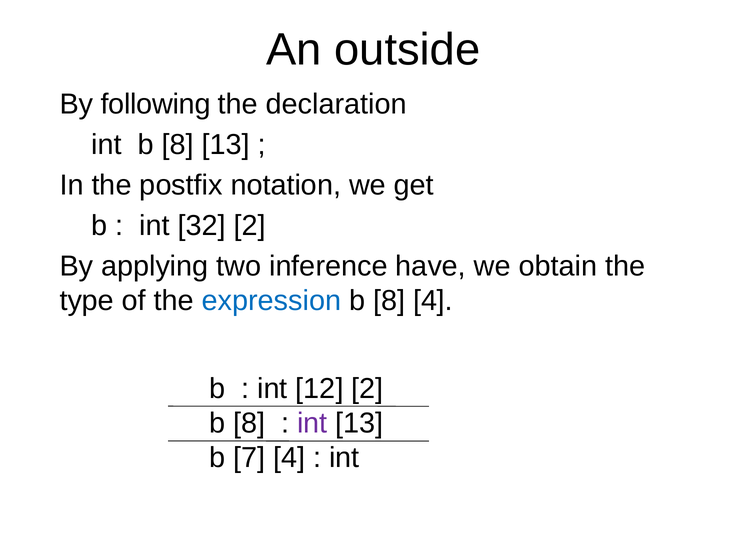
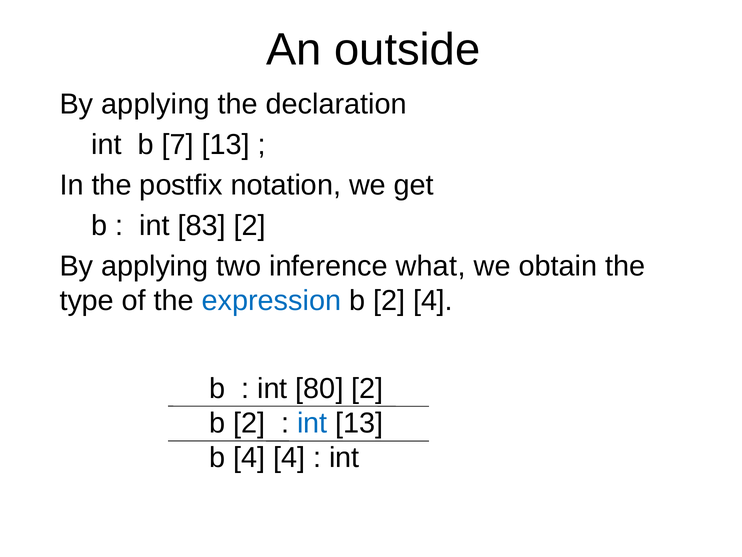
following at (156, 104): following -> applying
int b 8: 8 -> 7
32: 32 -> 83
have: have -> what
8 at (389, 301): 8 -> 2
12: 12 -> 80
8 at (249, 423): 8 -> 2
int at (312, 423) colour: purple -> blue
b 7: 7 -> 4
